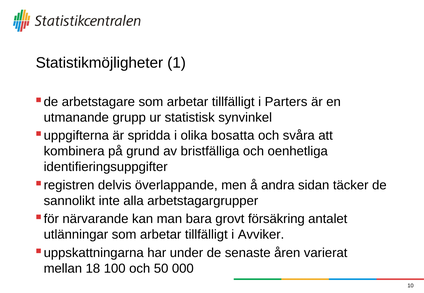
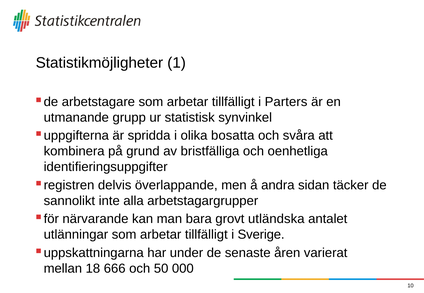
försäkring: försäkring -> utländska
Avviker: Avviker -> Sverige
100: 100 -> 666
